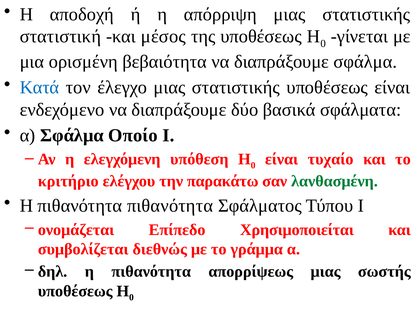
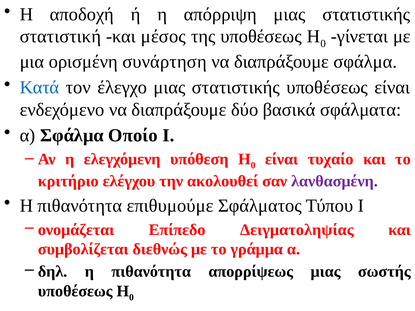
βεβαιότητα: βεβαιότητα -> συνάρτηση
παρακάτω: παρακάτω -> ακολουθεί
λανθασμένη colour: green -> purple
πιθανότητα πιθανότητα: πιθανότητα -> επιθυμούμε
Χρησιμοποιείται: Χρησιμοποιείται -> Δειγματοληψίας
